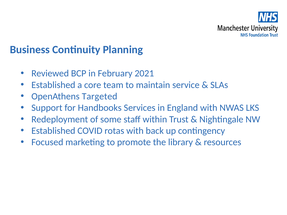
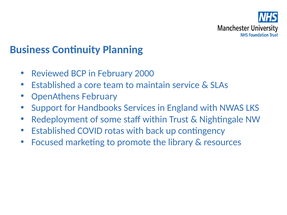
2021: 2021 -> 2000
OpenAthens Targeted: Targeted -> February
